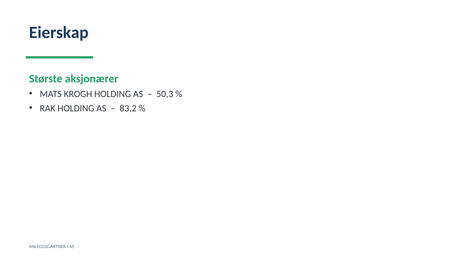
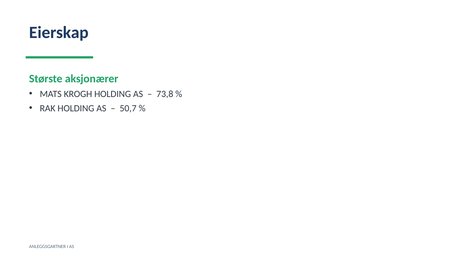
50,3: 50,3 -> 73,8
83,2: 83,2 -> 50,7
